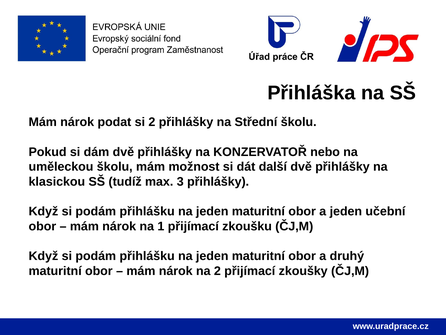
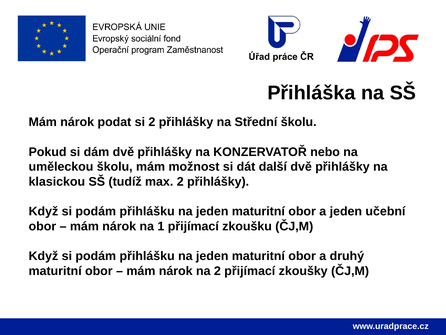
max 3: 3 -> 2
